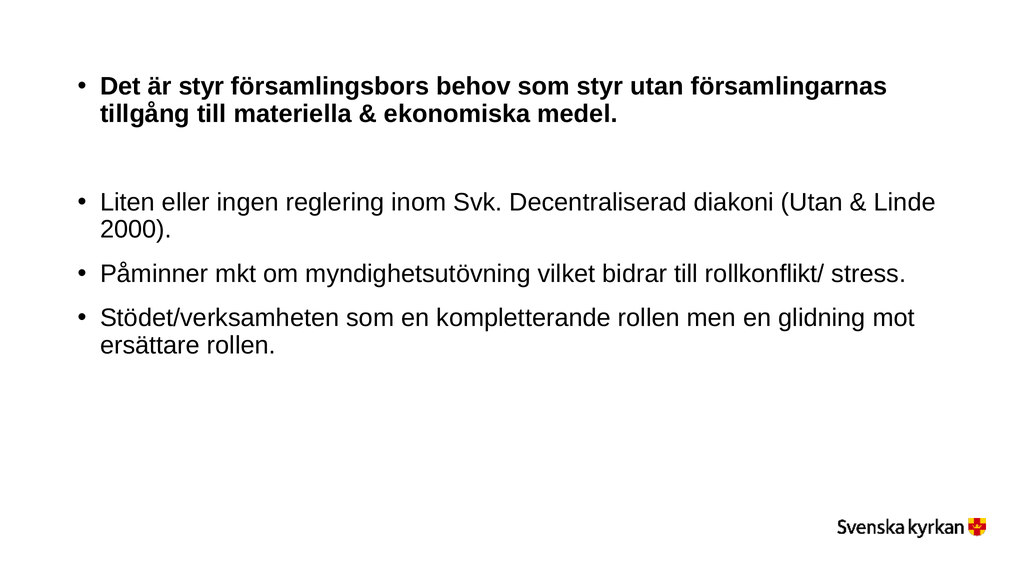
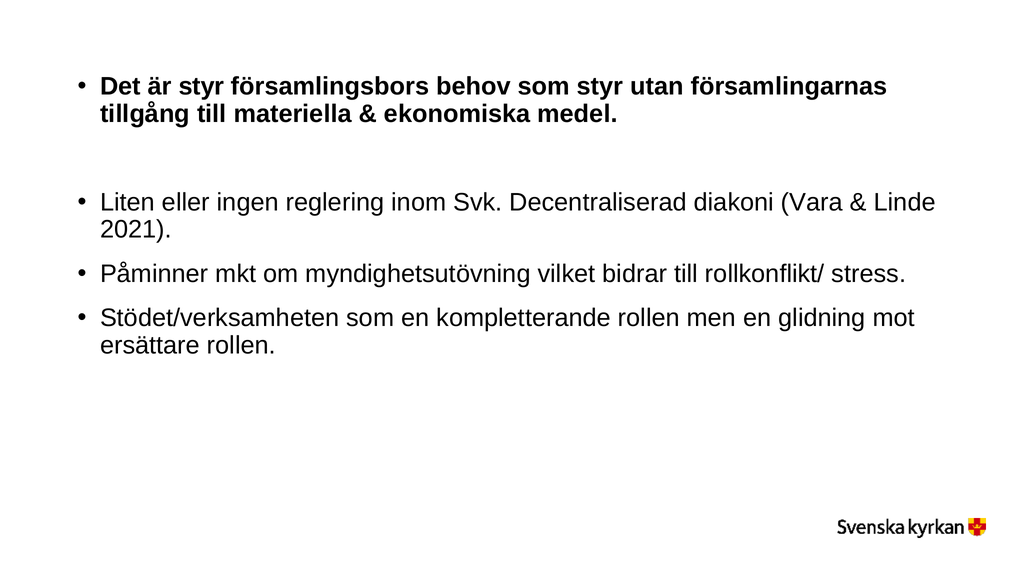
diakoni Utan: Utan -> Vara
2000: 2000 -> 2021
